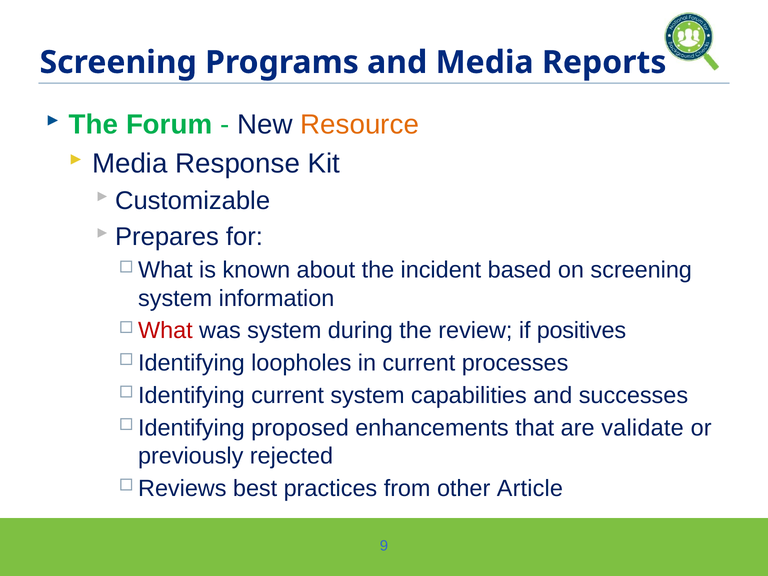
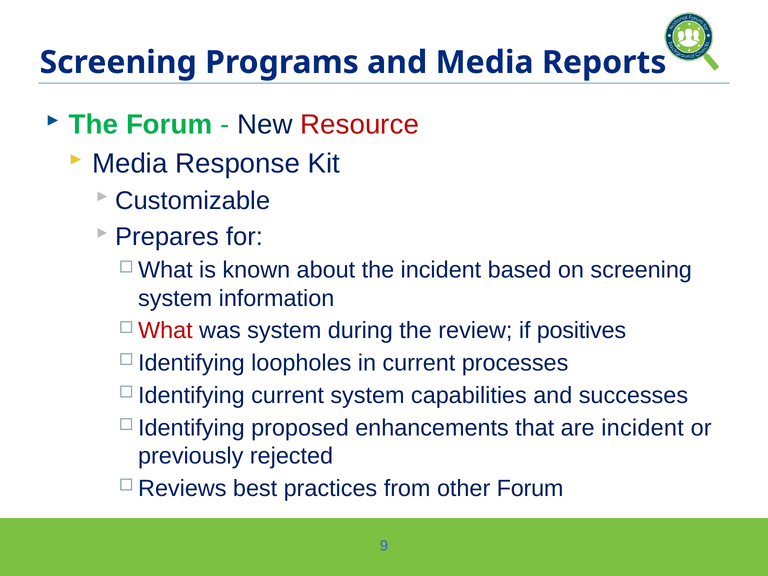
Resource colour: orange -> red
are validate: validate -> incident
other Article: Article -> Forum
